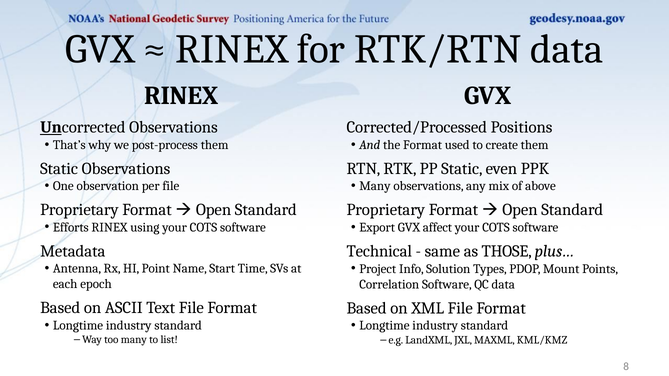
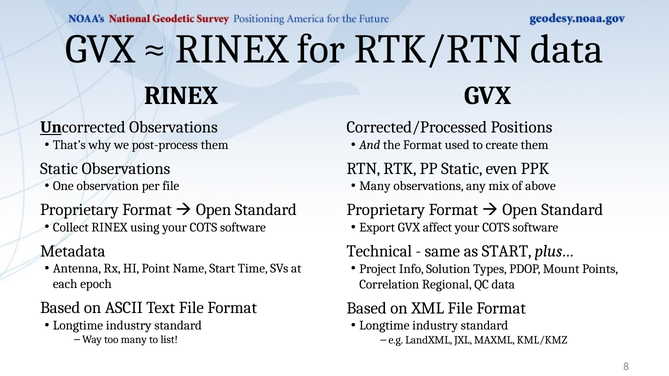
Efforts: Efforts -> Collect
as THOSE: THOSE -> START
Correlation Software: Software -> Regional
